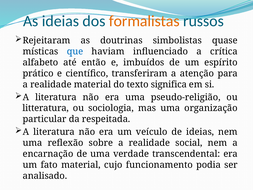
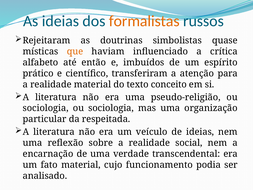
que colour: blue -> orange
significa: significa -> conceito
litteratura at (46, 108): litteratura -> sociologia
